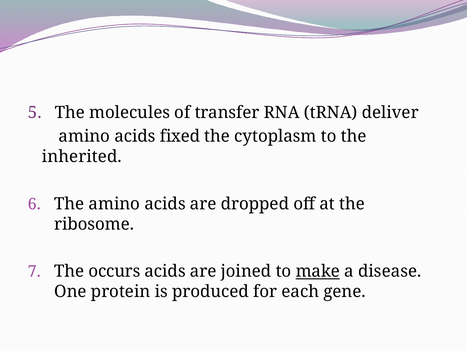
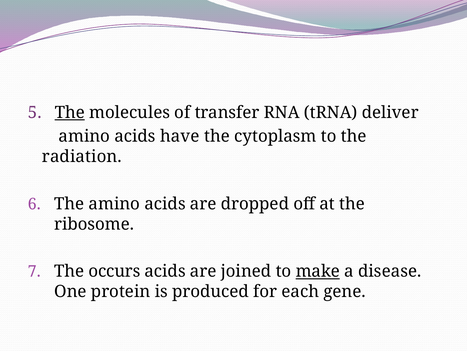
The at (70, 112) underline: none -> present
fixed: fixed -> have
inherited: inherited -> radiation
